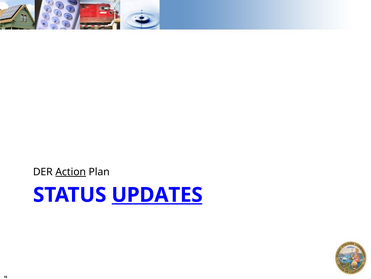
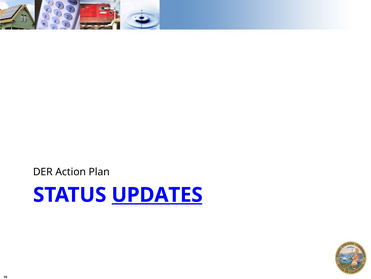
Action underline: present -> none
